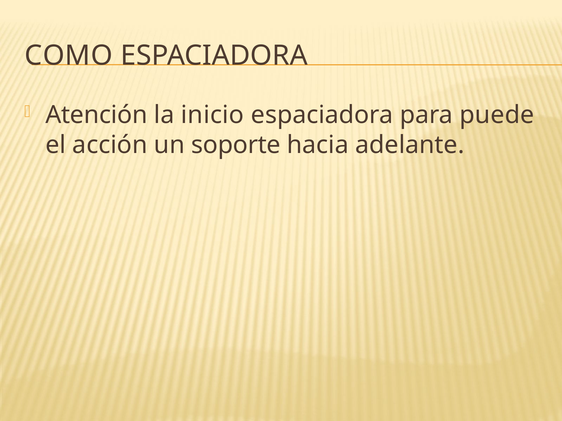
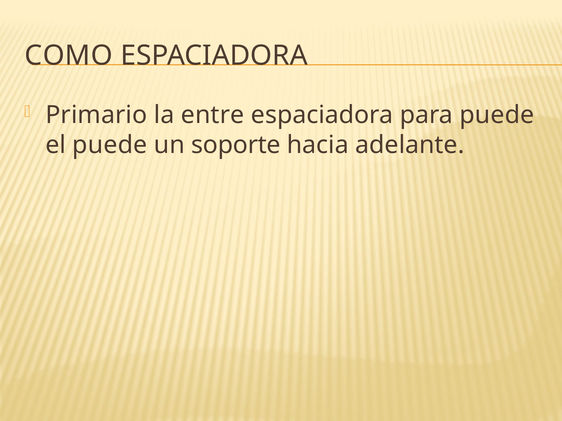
Atención: Atención -> Primario
inicio: inicio -> entre
el acción: acción -> puede
